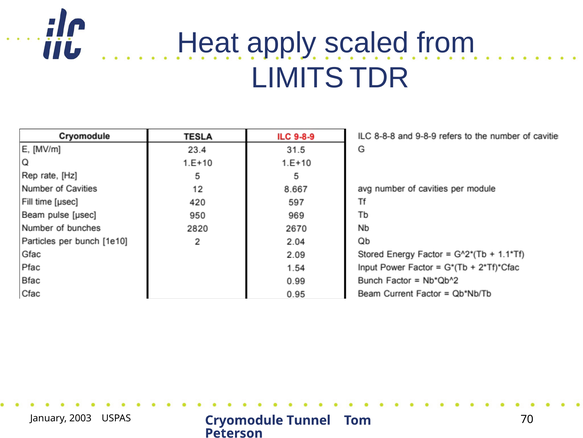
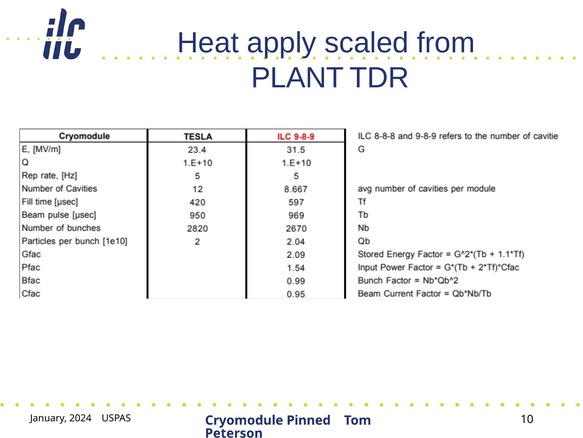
LIMITS: LIMITS -> PLANT
2003: 2003 -> 2024
70: 70 -> 10
Tunnel: Tunnel -> Pinned
